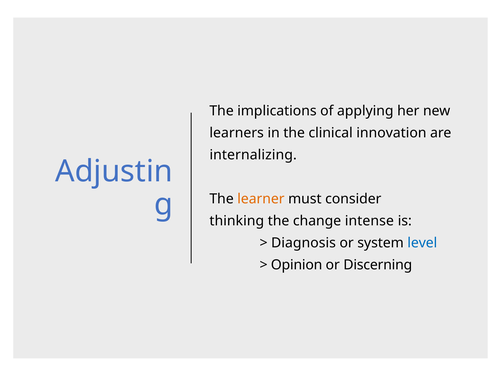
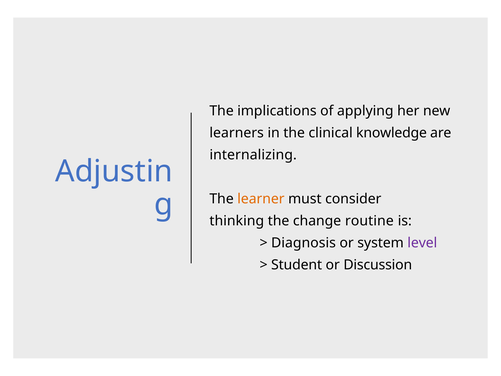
innovation: innovation -> knowledge
intense: intense -> routine
level colour: blue -> purple
Opinion: Opinion -> Student
Discerning: Discerning -> Discussion
